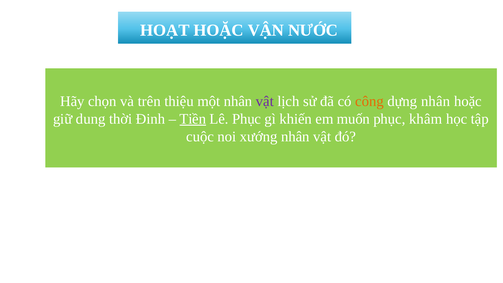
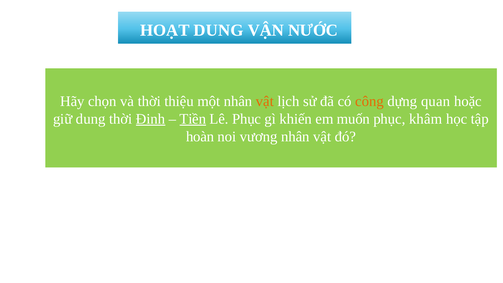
HOẠT HOẶC: HOẶC -> DUNG
và trên: trên -> thời
vật at (265, 101) colour: purple -> orange
dựng nhân: nhân -> quan
Đinh underline: none -> present
cuộc: cuộc -> hoàn
xướng: xướng -> vương
